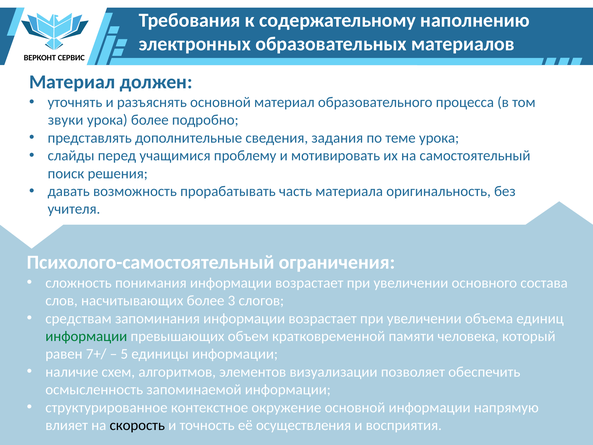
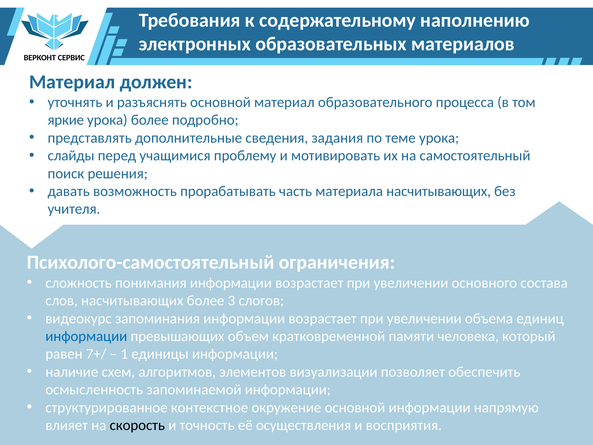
звуки: звуки -> яркие
материала оригинальность: оригинальность -> насчитывающих
средствам: средствам -> видеокурс
информации at (86, 336) colour: green -> blue
5: 5 -> 1
